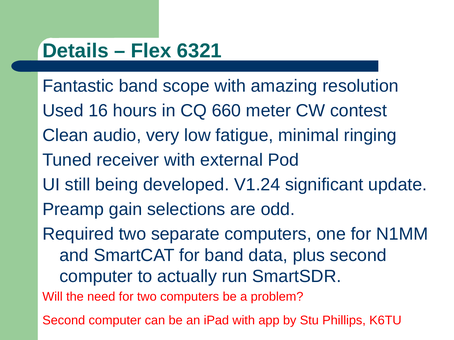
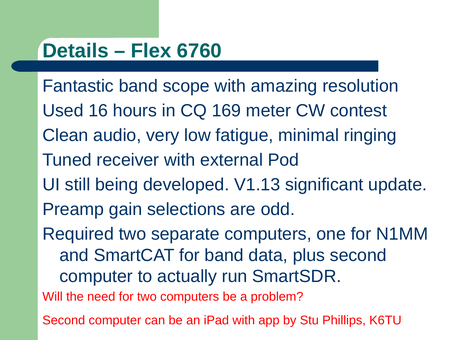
6321: 6321 -> 6760
660: 660 -> 169
V1.24: V1.24 -> V1.13
